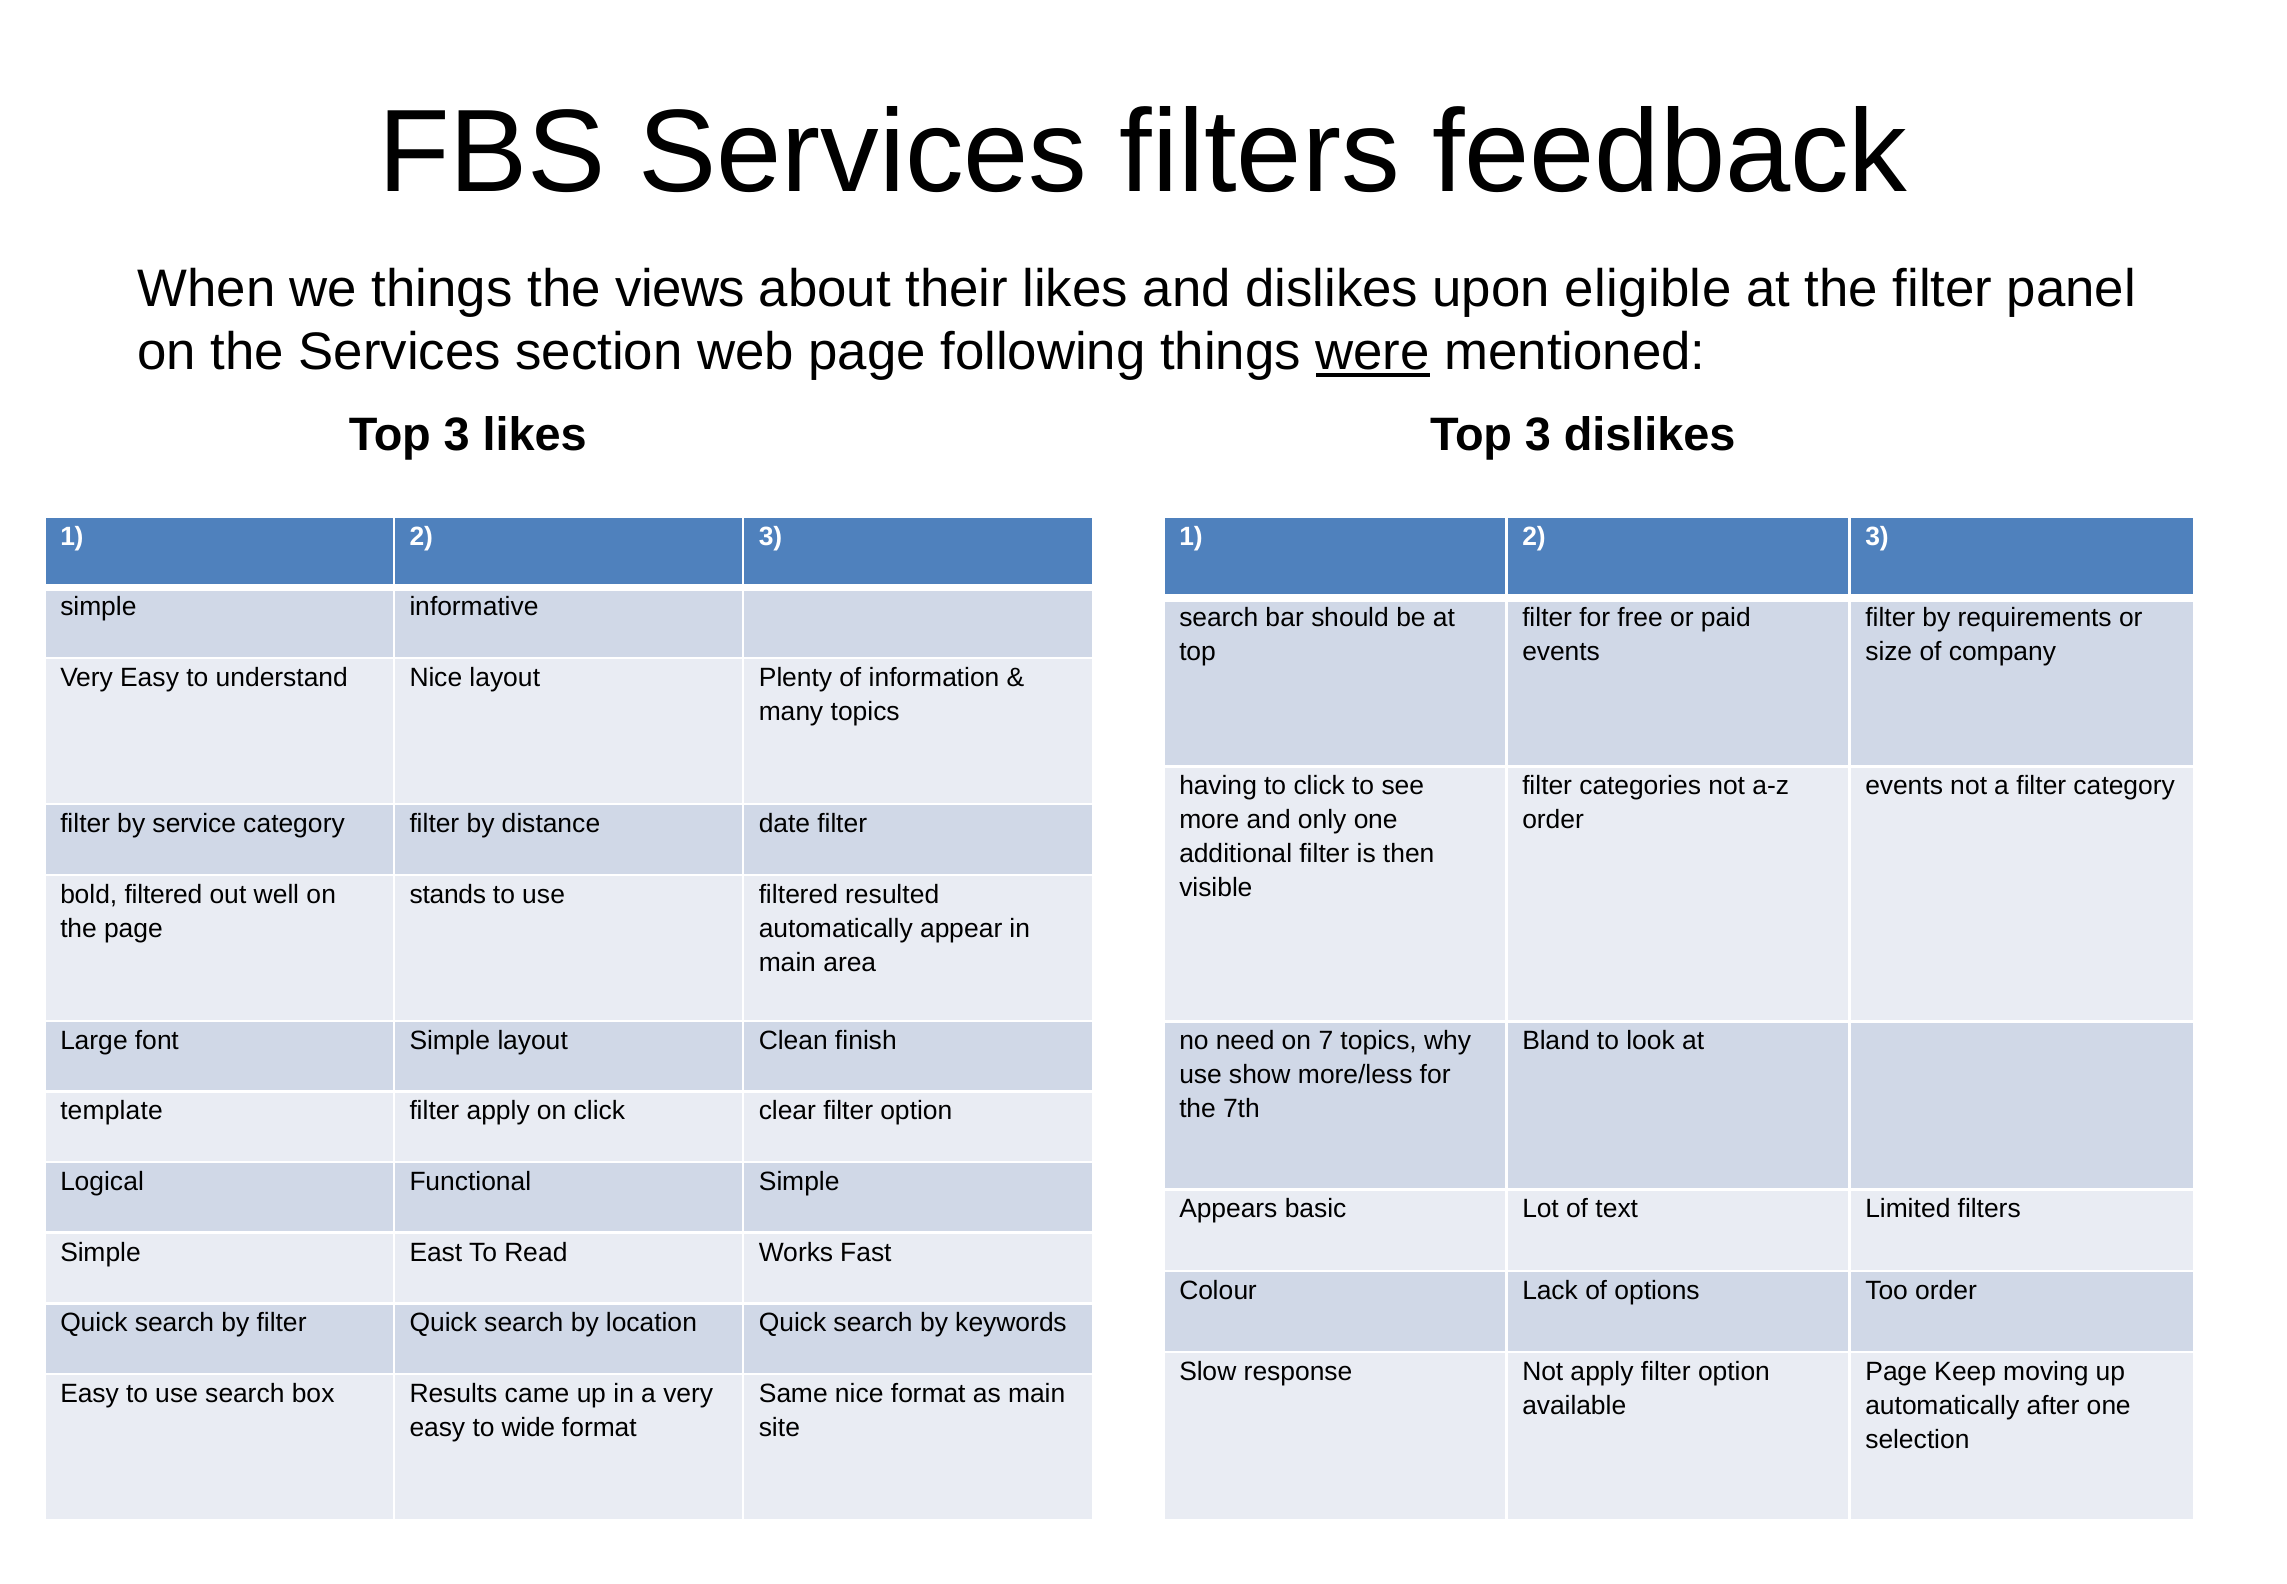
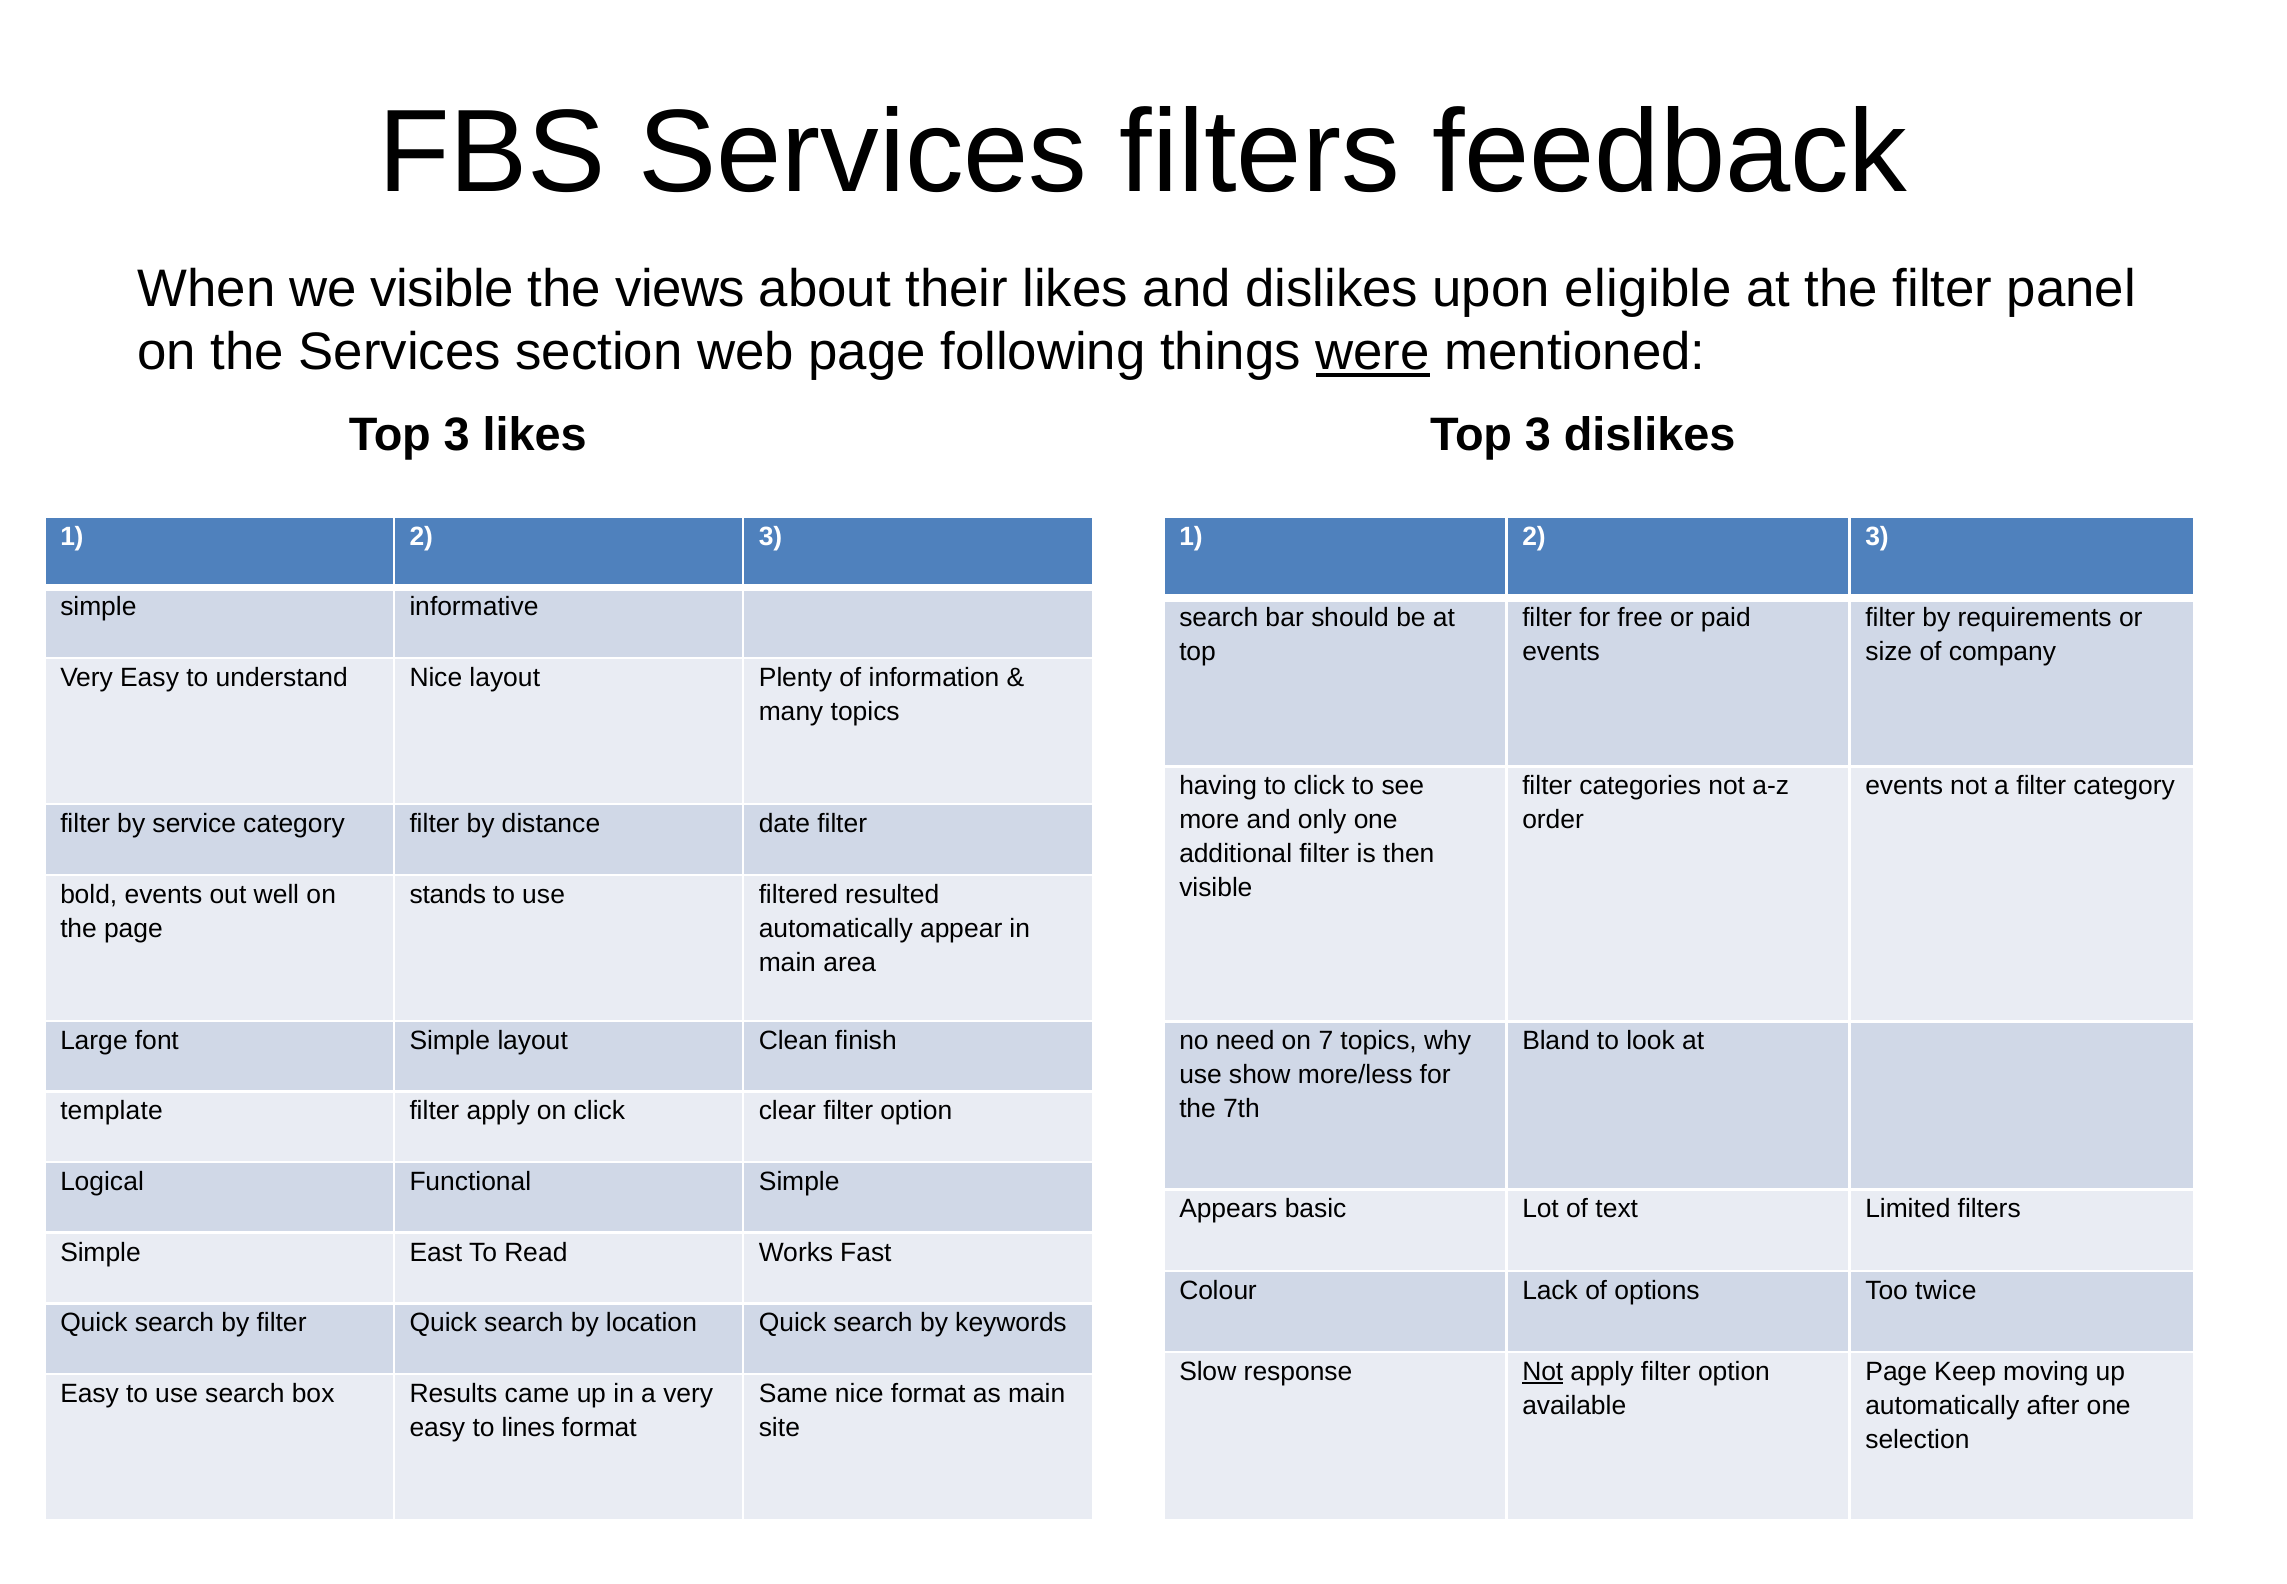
we things: things -> visible
bold filtered: filtered -> events
Too order: order -> twice
Not at (1543, 1371) underline: none -> present
wide: wide -> lines
